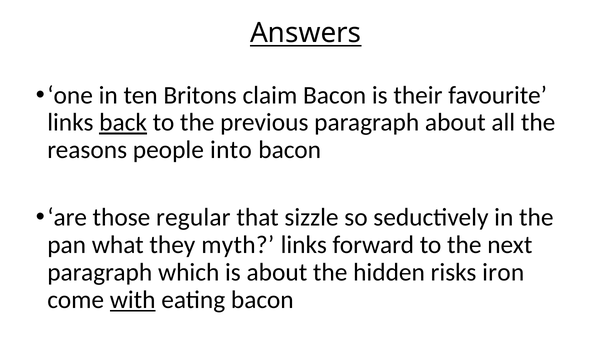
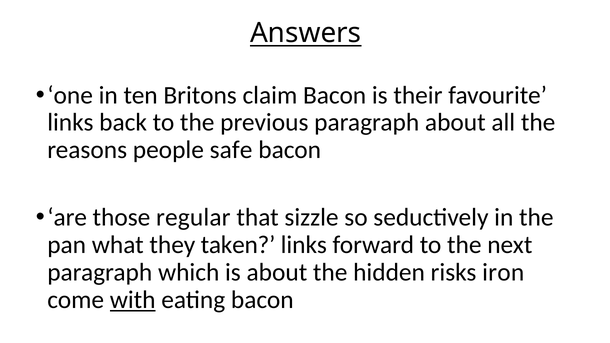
back underline: present -> none
into: into -> safe
myth: myth -> taken
